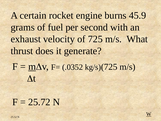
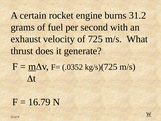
45.9: 45.9 -> 31.2
25.72: 25.72 -> 16.79
